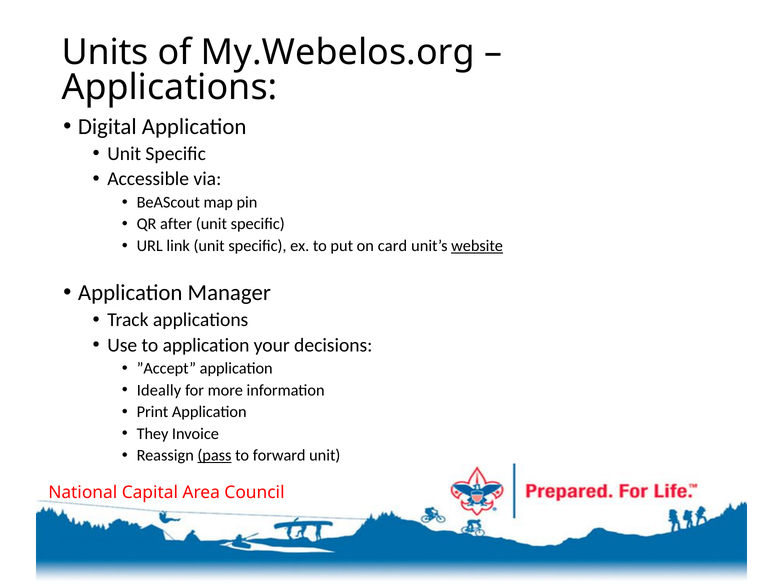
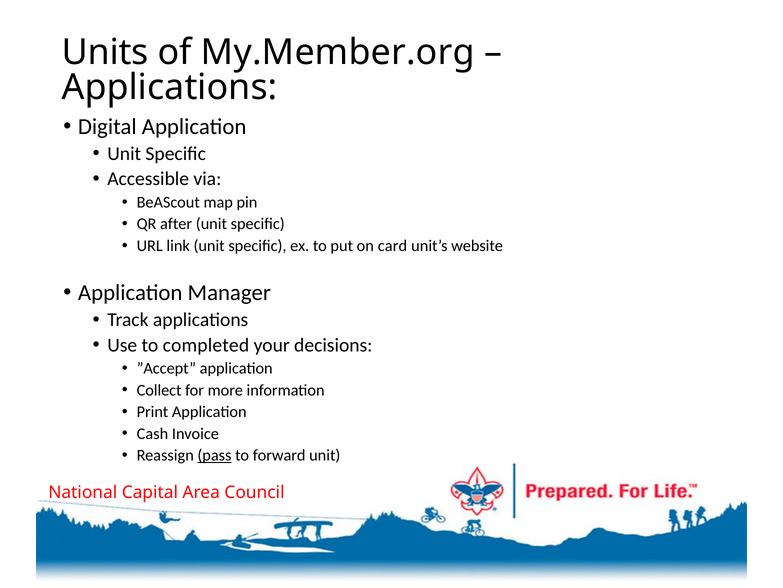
My.Webelos.org: My.Webelos.org -> My.Member.org
website underline: present -> none
to application: application -> completed
Ideally: Ideally -> Collect
They: They -> Cash
